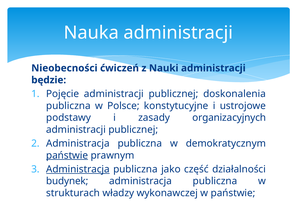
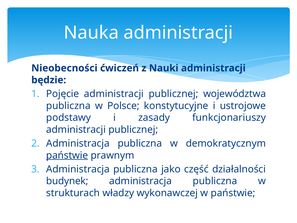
doskonalenia: doskonalenia -> województwa
organizacyjnych: organizacyjnych -> funkcjonariuszy
Administracja at (78, 169) underline: present -> none
